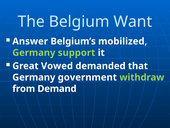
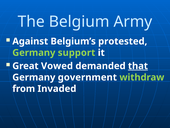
Want: Want -> Army
Answer: Answer -> Against
mobilized: mobilized -> protested
that underline: none -> present
Demand: Demand -> Invaded
